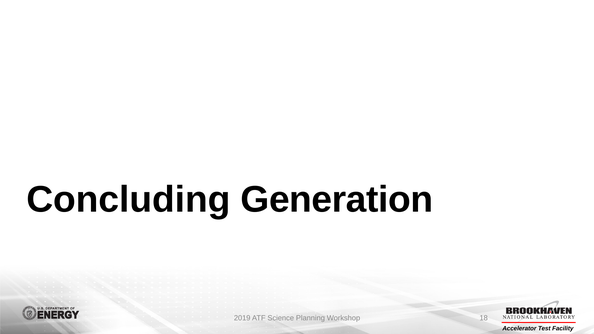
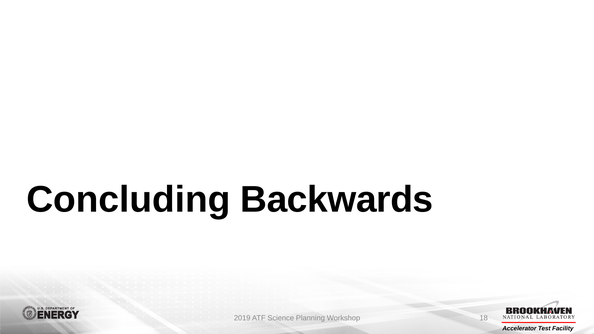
Generation: Generation -> Backwards
